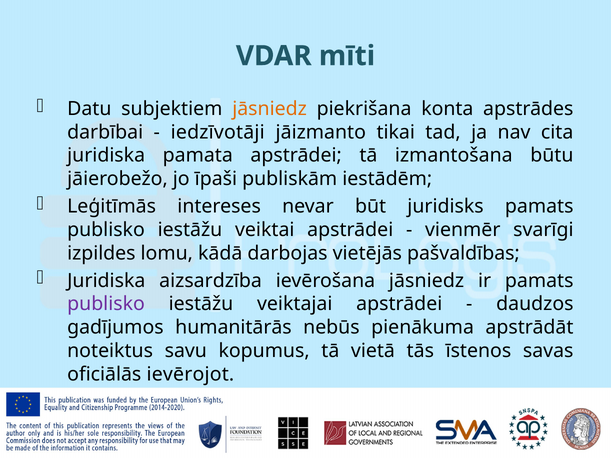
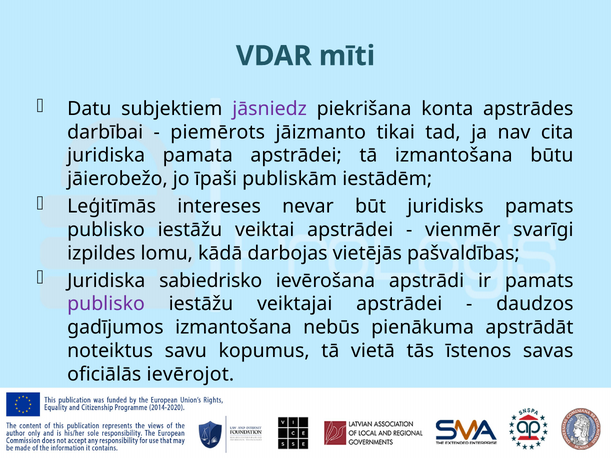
jāsniedz at (270, 109) colour: orange -> purple
iedzīvotāji: iedzīvotāji -> piemērots
aizsardzība: aizsardzība -> sabiedrisko
ievērošana jāsniedz: jāsniedz -> apstrādi
gadījumos humanitārās: humanitārās -> izmantošana
